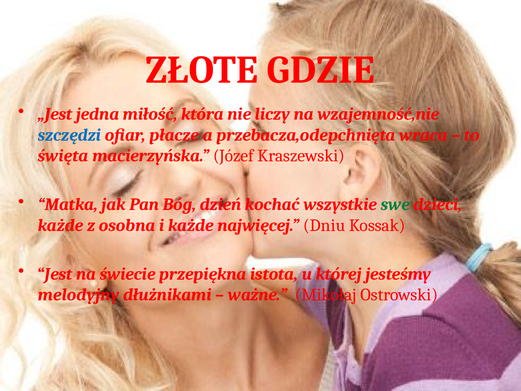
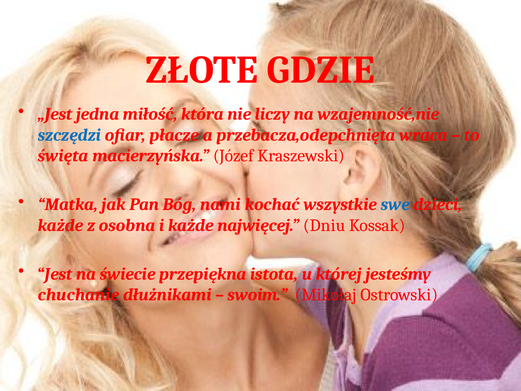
dzień: dzień -> nami
swe colour: green -> blue
melodyjny: melodyjny -> chuchanie
ważne: ważne -> swoim
